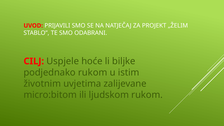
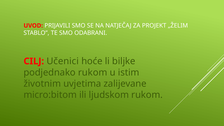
Uspjele: Uspjele -> Učenici
